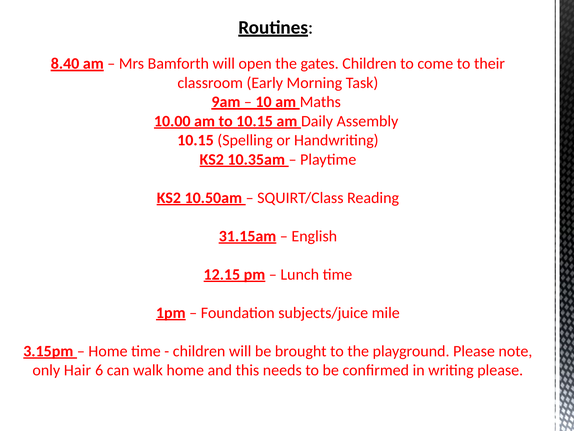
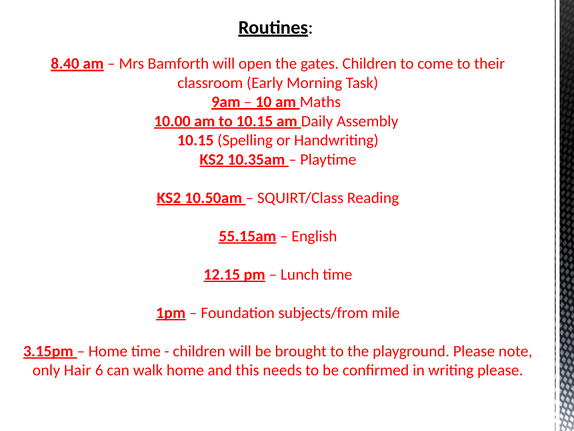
31.15am: 31.15am -> 55.15am
subjects/juice: subjects/juice -> subjects/from
